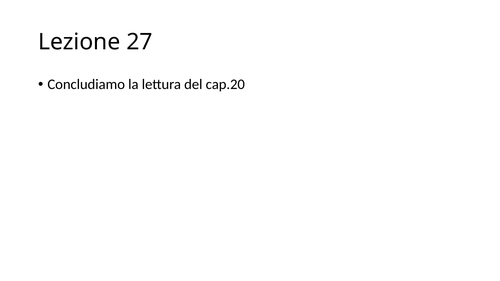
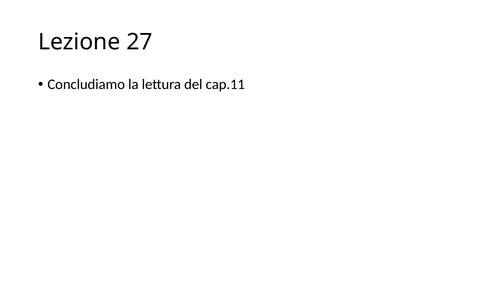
cap.20: cap.20 -> cap.11
